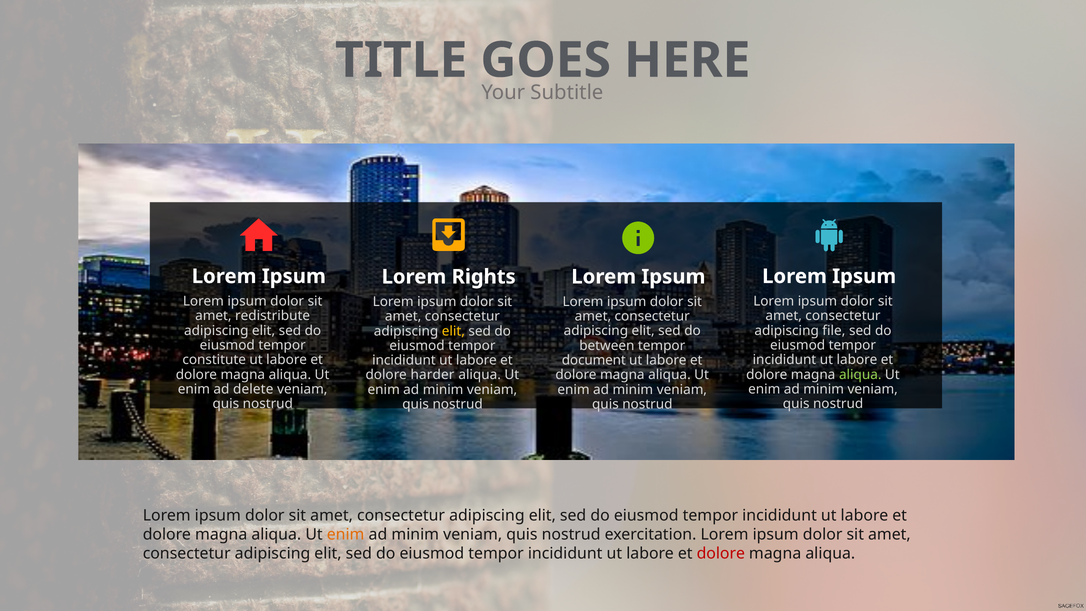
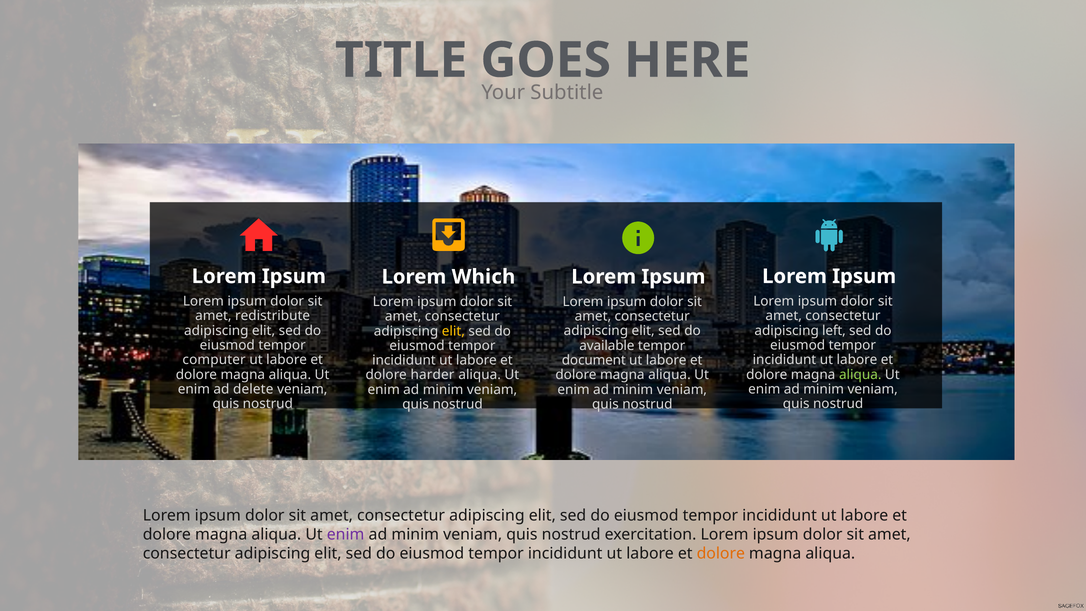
Rights: Rights -> Which
file: file -> left
between: between -> available
constitute: constitute -> computer
enim at (346, 534) colour: orange -> purple
dolore at (721, 553) colour: red -> orange
